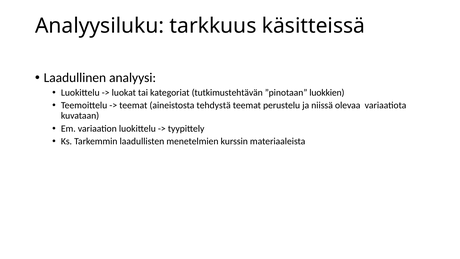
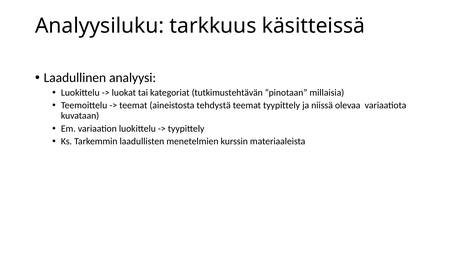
luokkien: luokkien -> millaisia
teemat perustelu: perustelu -> tyypittely
